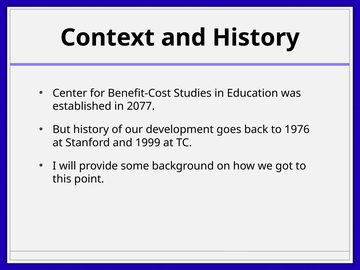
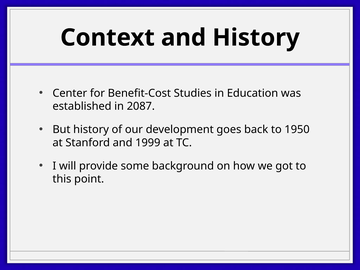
2077: 2077 -> 2087
1976: 1976 -> 1950
